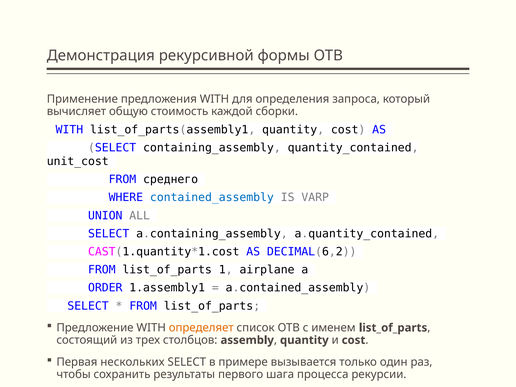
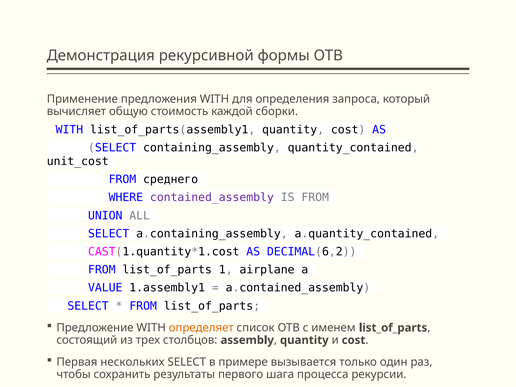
contained_assembly colour: blue -> purple
IS VARP: VARP -> FROM
ORDER: ORDER -> VALUE
